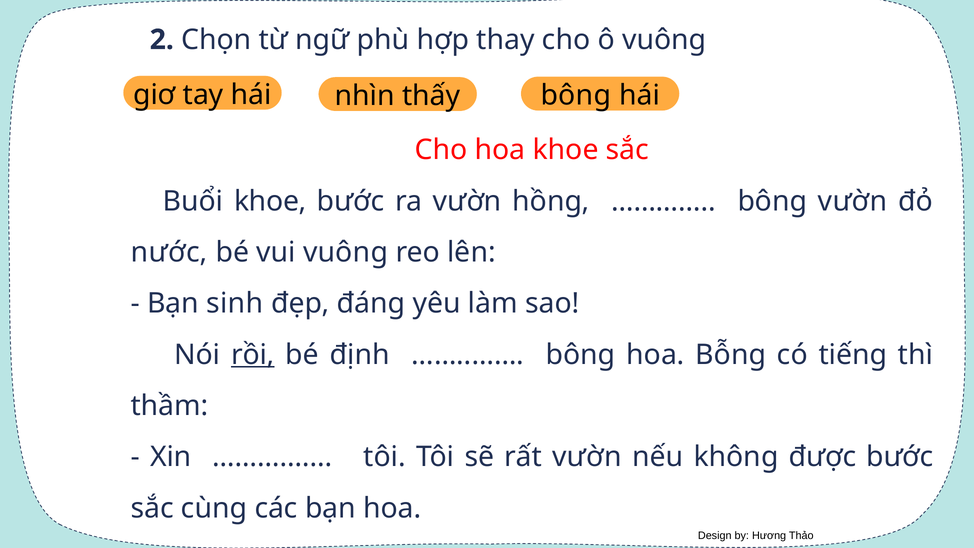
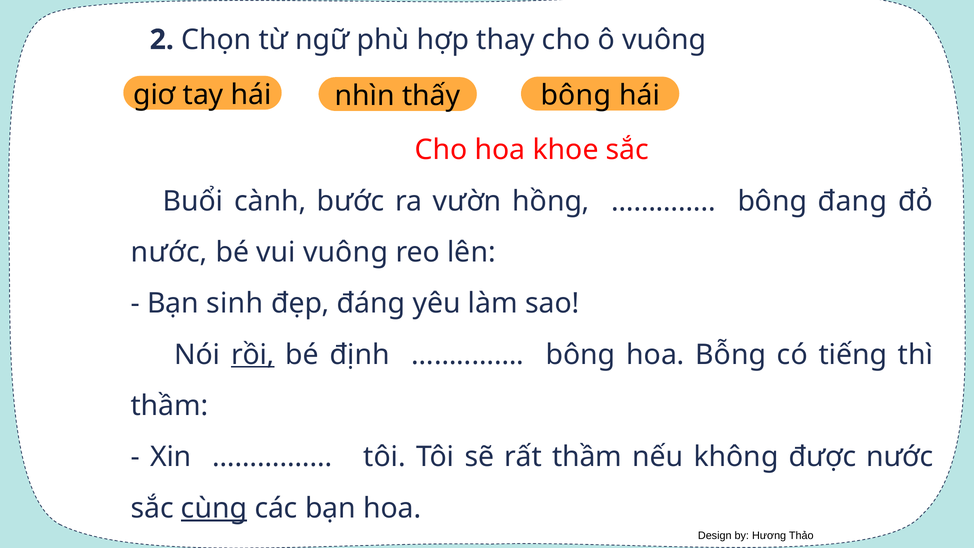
Buổi khoe: khoe -> cành
bông vườn: vườn -> đang
rất vườn: vườn -> thầm
được bước: bước -> nước
cùng underline: none -> present
